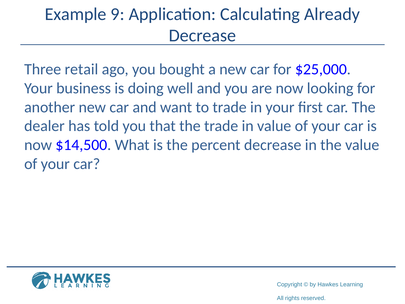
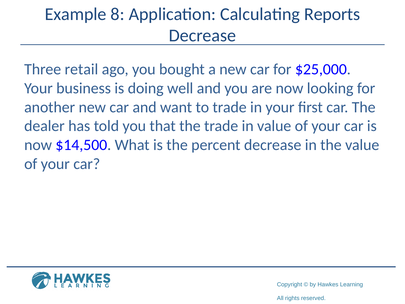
9: 9 -> 8
Already: Already -> Reports
